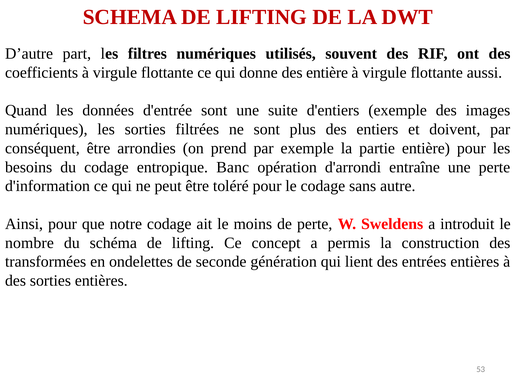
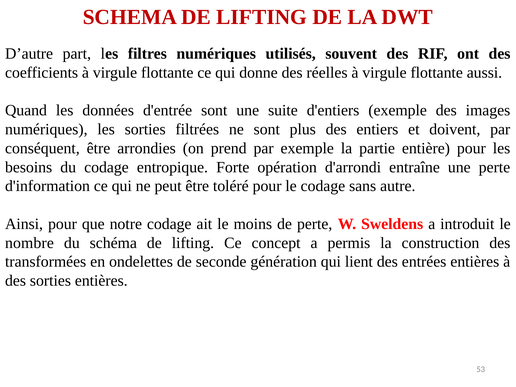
des entière: entière -> réelles
Banc: Banc -> Forte
